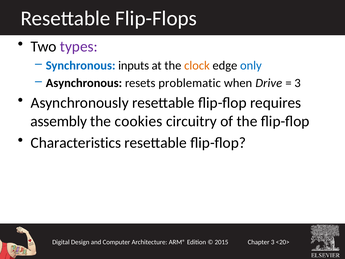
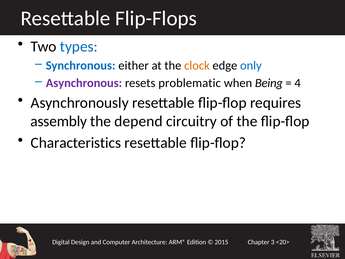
types colour: purple -> blue
inputs: inputs -> either
Asynchronous colour: black -> purple
Drive: Drive -> Being
3 at (298, 83): 3 -> 4
cookies: cookies -> depend
